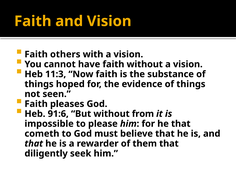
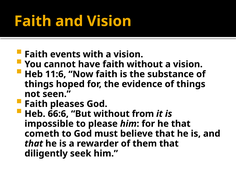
others: others -> events
11:3: 11:3 -> 11:6
91:6: 91:6 -> 66:6
